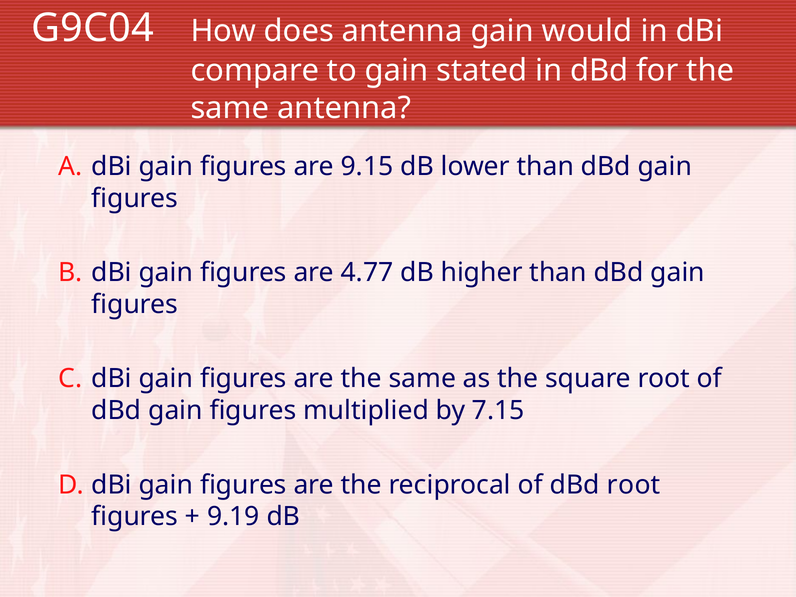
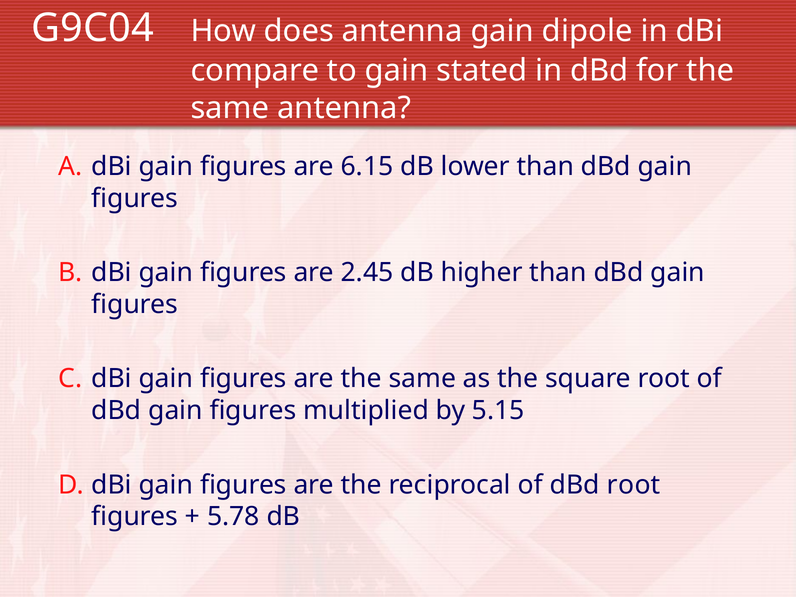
would: would -> dipole
9.15: 9.15 -> 6.15
4.77: 4.77 -> 2.45
7.15: 7.15 -> 5.15
9.19: 9.19 -> 5.78
